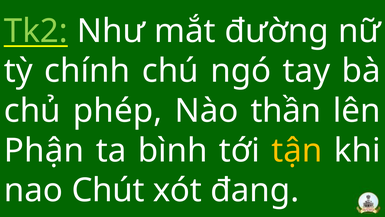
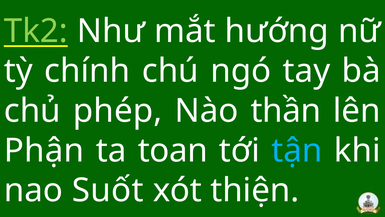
đường: đường -> hướng
bình: bình -> toan
tận colour: yellow -> light blue
Chút: Chút -> Suốt
đang: đang -> thiện
